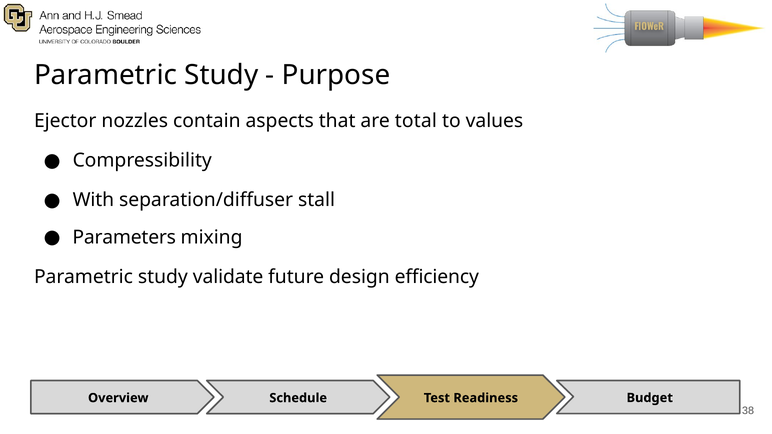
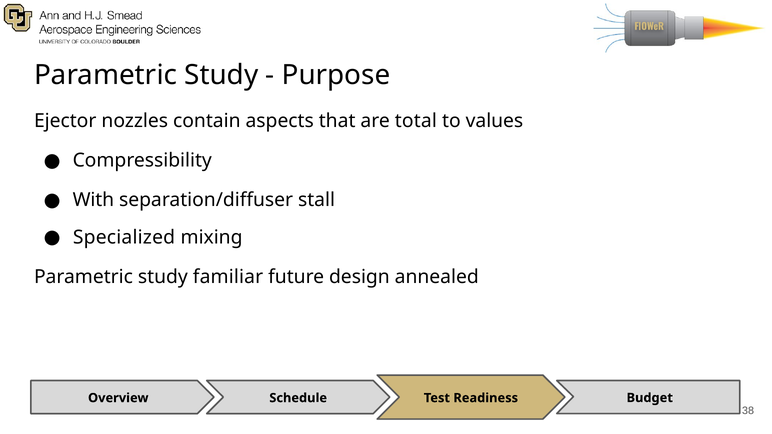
Parameters: Parameters -> Specialized
validate: validate -> familiar
efficiency: efficiency -> annealed
